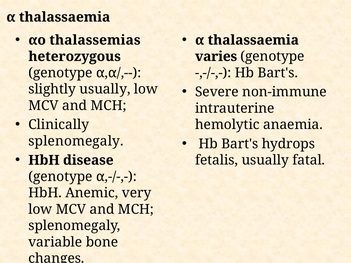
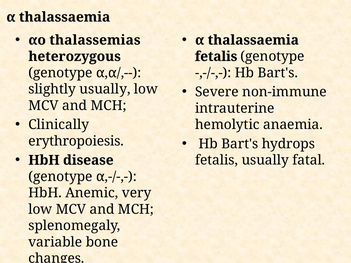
varies at (216, 57): varies -> fetalis
splenomegaly at (76, 141): splenomegaly -> erythropoiesis
